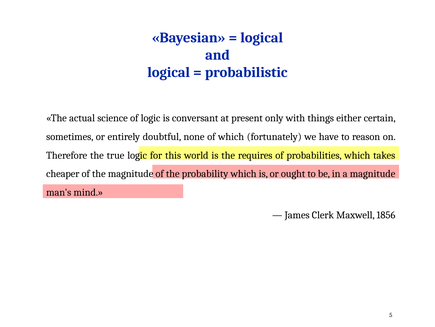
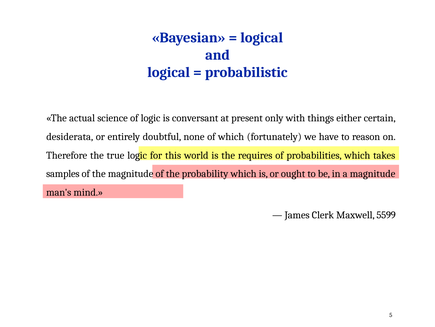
sometimes: sometimes -> desiderata
cheaper: cheaper -> samples
1856: 1856 -> 5599
